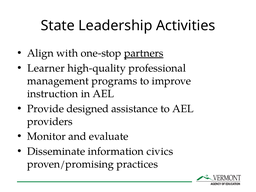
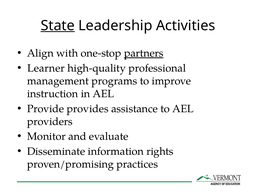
State underline: none -> present
designed: designed -> provides
civics: civics -> rights
